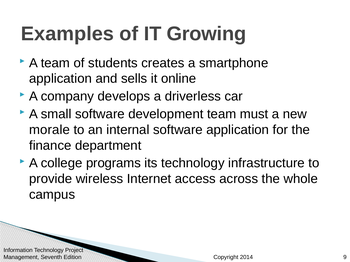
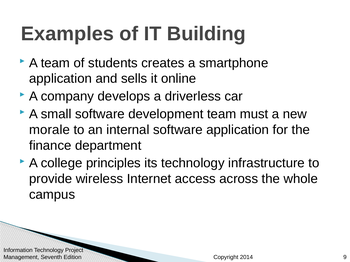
Growing: Growing -> Building
programs: programs -> principles
